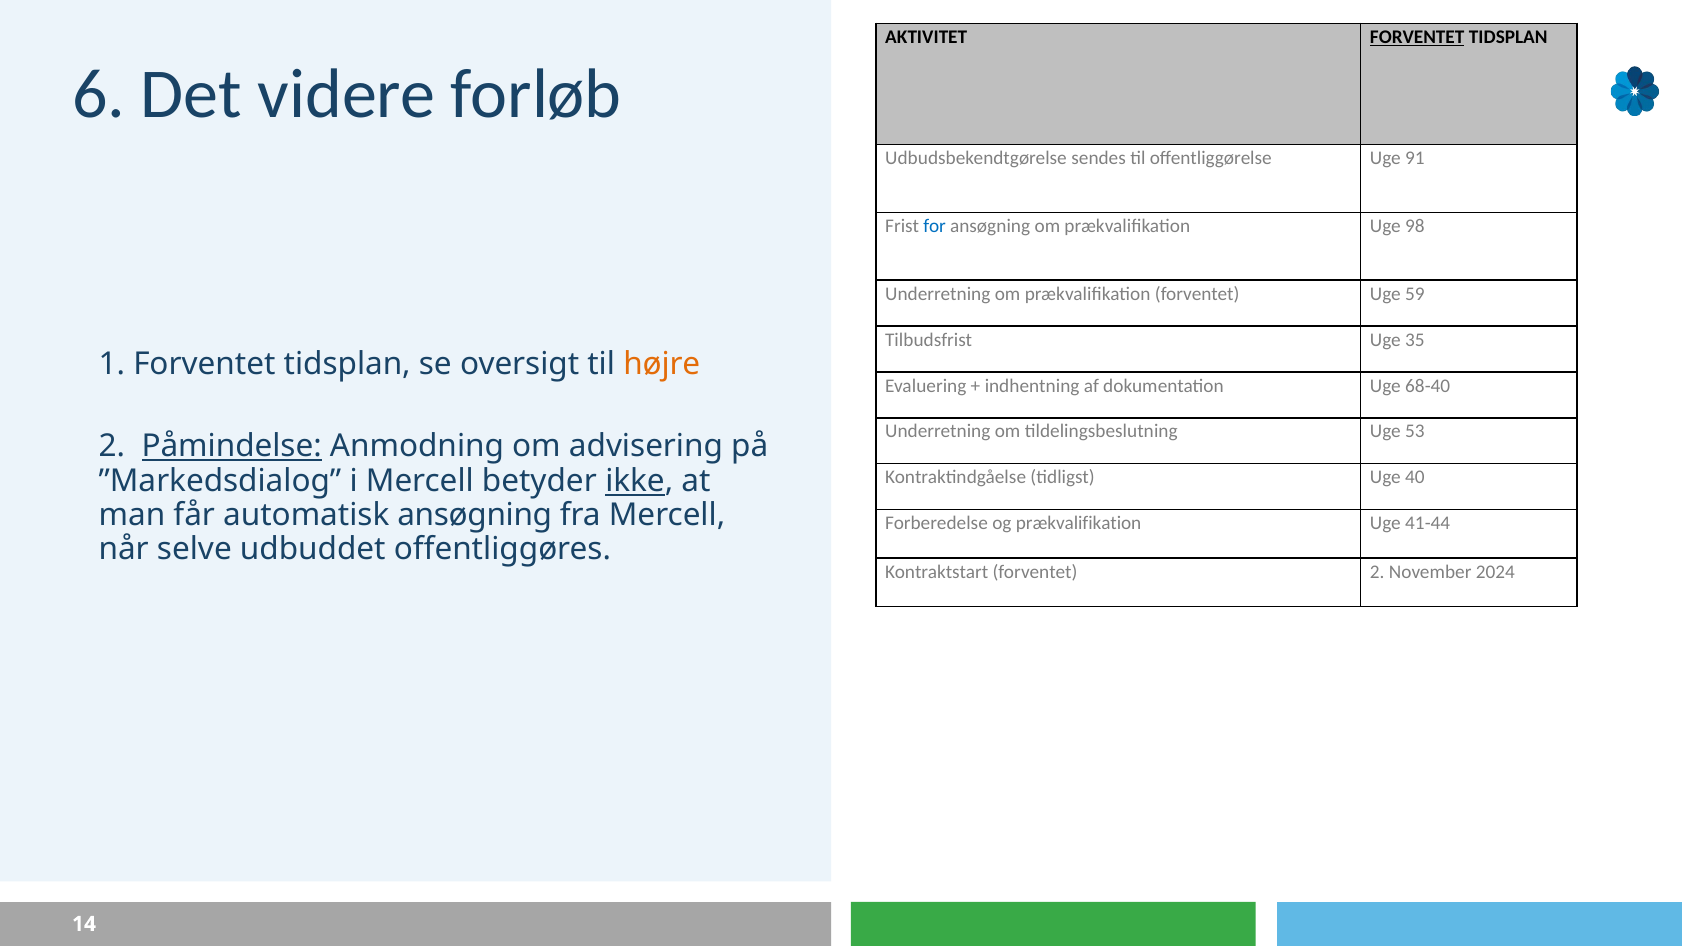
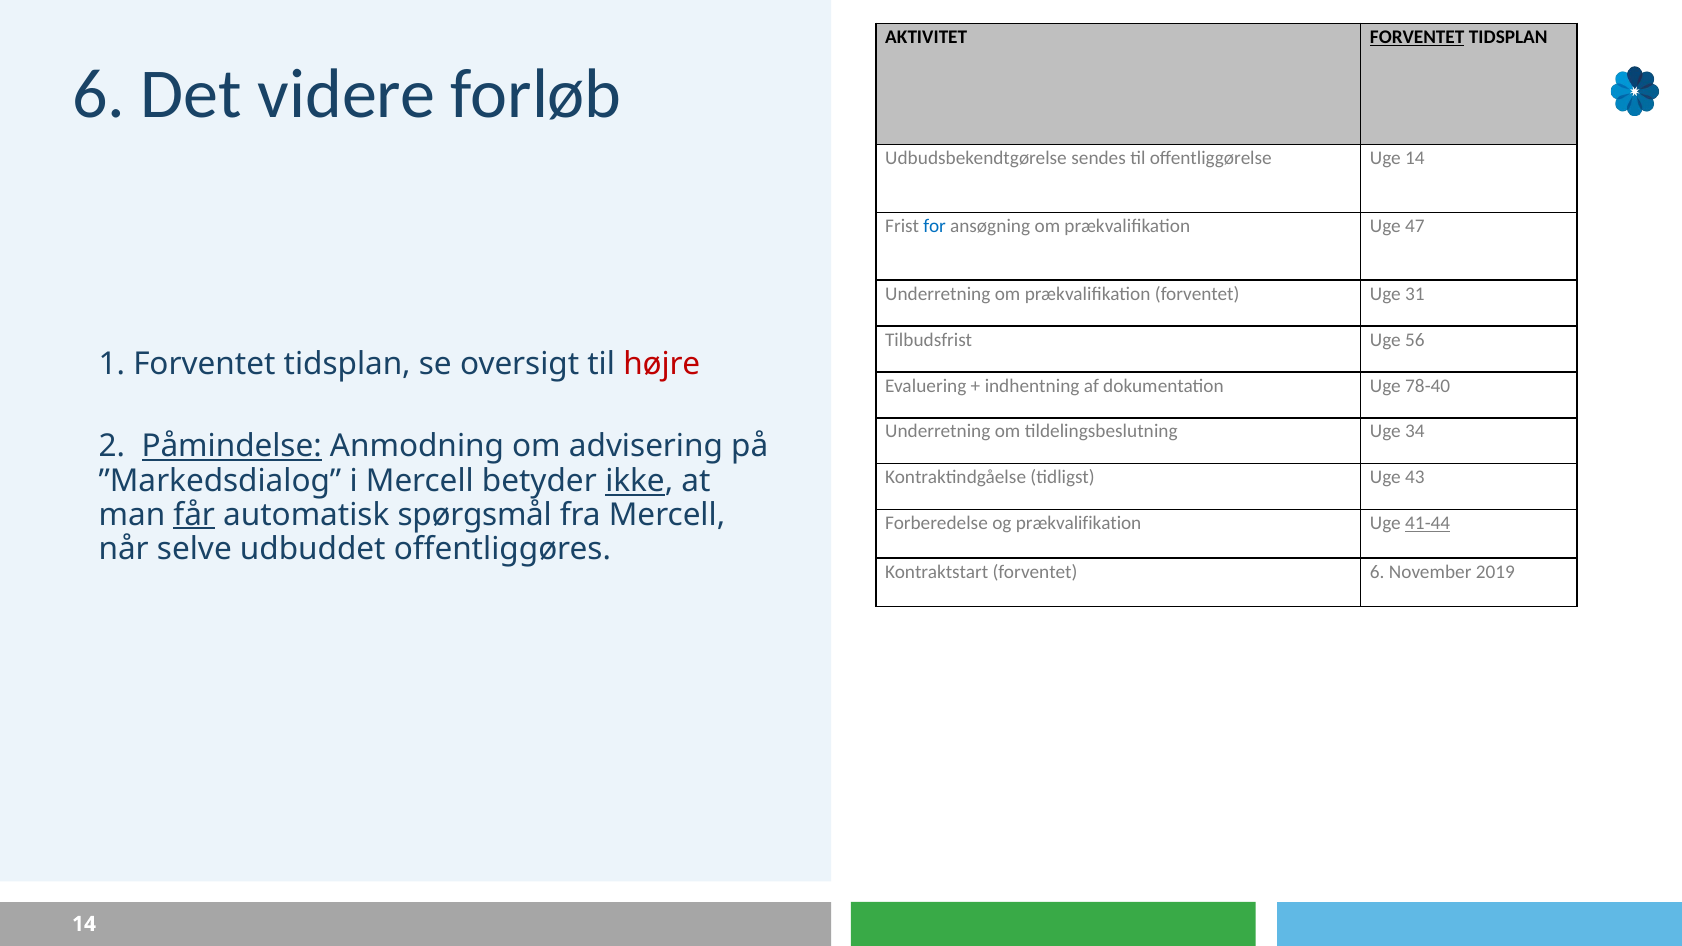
Uge 91: 91 -> 14
98: 98 -> 47
59: 59 -> 31
35: 35 -> 56
højre colour: orange -> red
68-40: 68-40 -> 78-40
53: 53 -> 34
40: 40 -> 43
får underline: none -> present
automatisk ansøgning: ansøgning -> spørgsmål
41-44 underline: none -> present
forventet 2: 2 -> 6
2024: 2024 -> 2019
